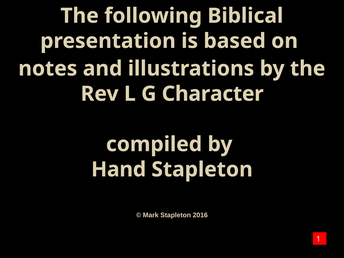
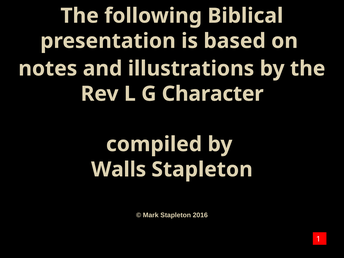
Hand: Hand -> Walls
